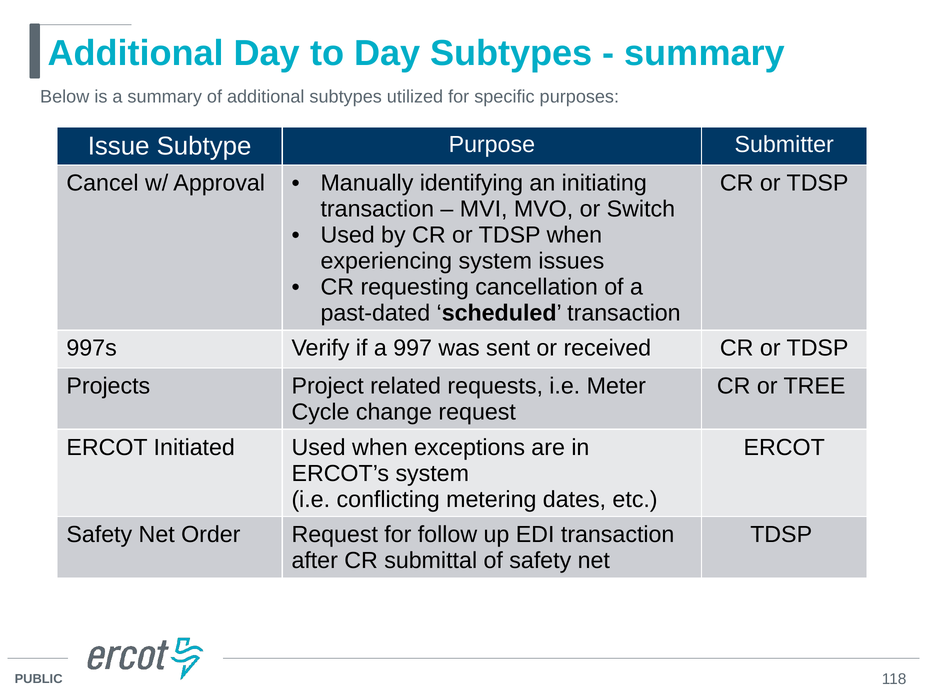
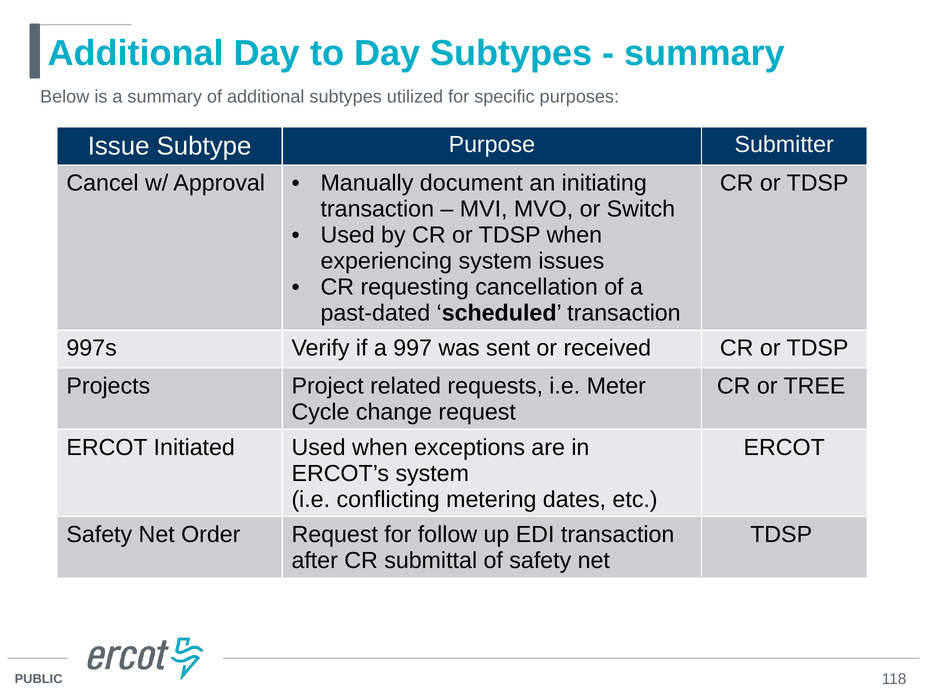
identifying: identifying -> document
